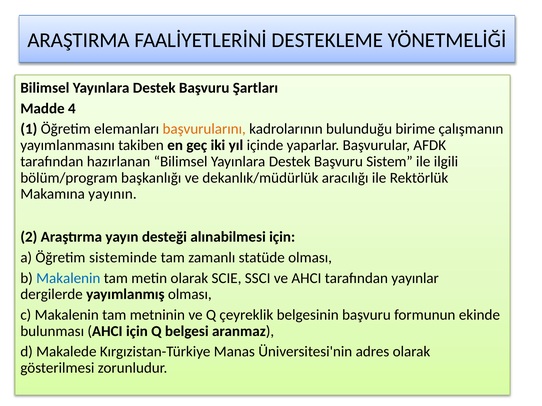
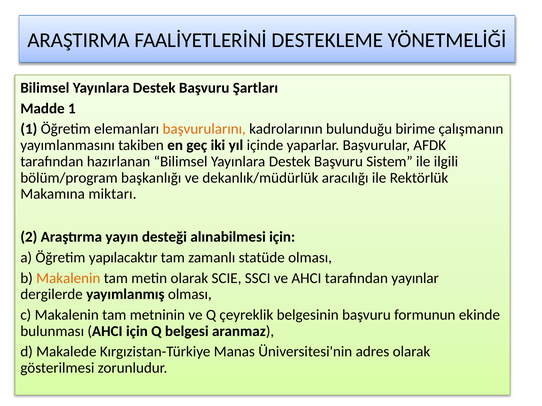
Madde 4: 4 -> 1
yayının: yayının -> miktarı
sisteminde: sisteminde -> yapılacaktır
Makalenin at (68, 278) colour: blue -> orange
